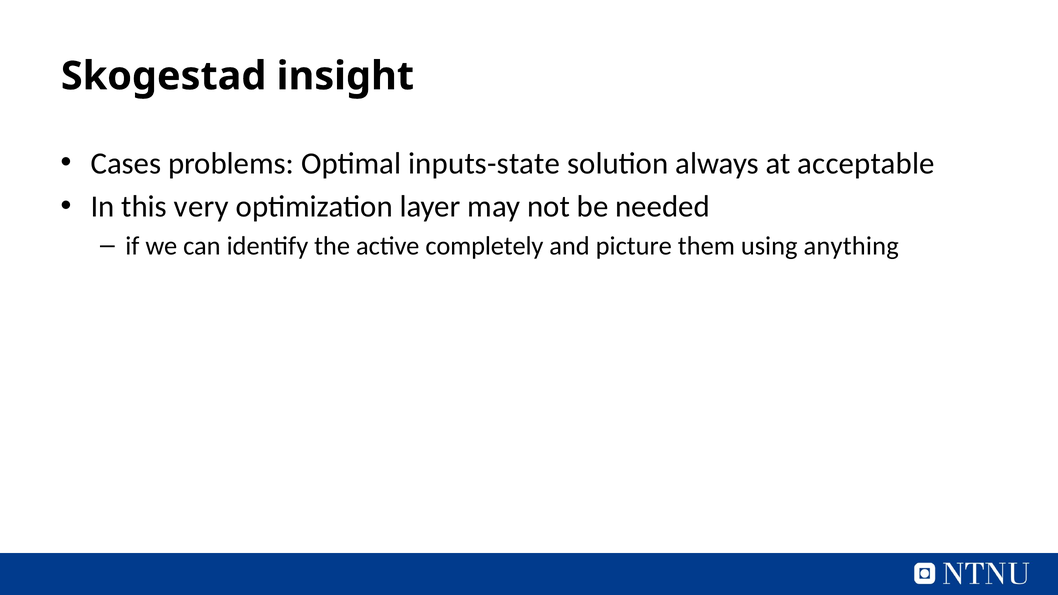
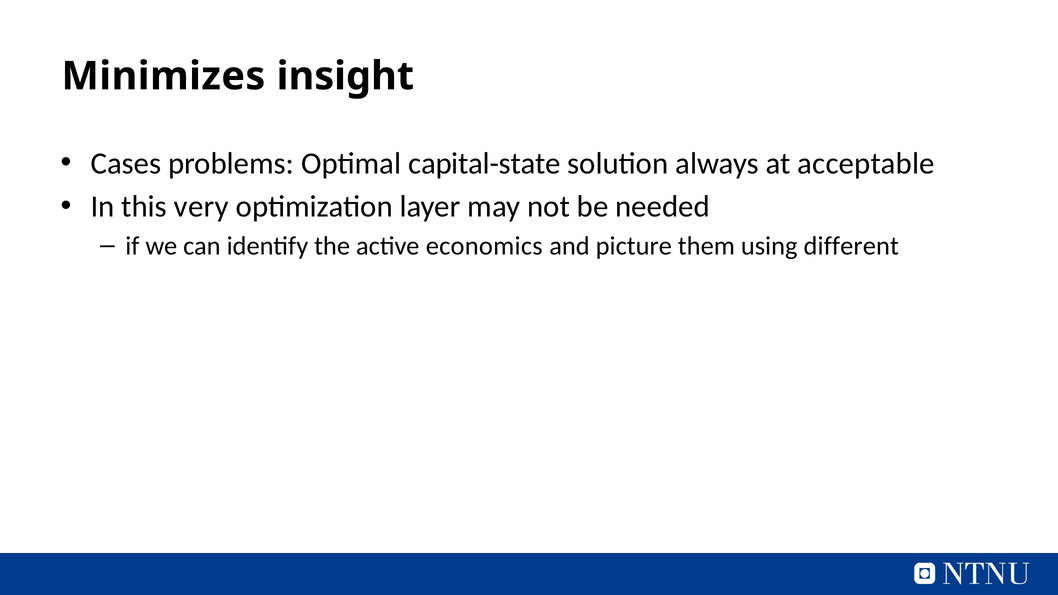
Skogestad: Skogestad -> Minimizes
inputs-state: inputs-state -> capital-state
completely: completely -> economics
anything: anything -> different
